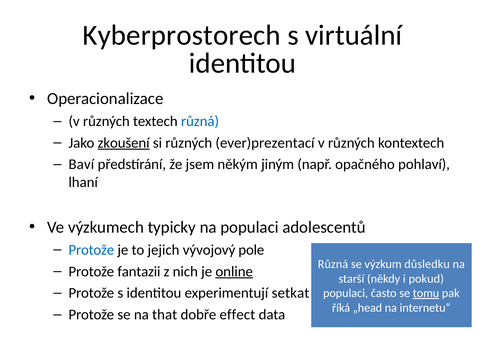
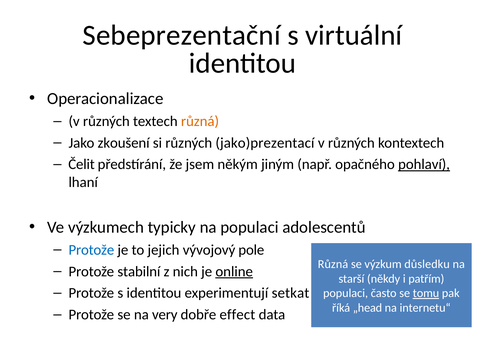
Kyberprostorech: Kyberprostorech -> Sebeprezentační
různá at (200, 121) colour: blue -> orange
zkoušení underline: present -> none
ever)prezentací: ever)prezentací -> jako)prezentací
Baví: Baví -> Čelit
pohlaví underline: none -> present
fantazii: fantazii -> stabilní
pokud: pokud -> patřím
that: that -> very
